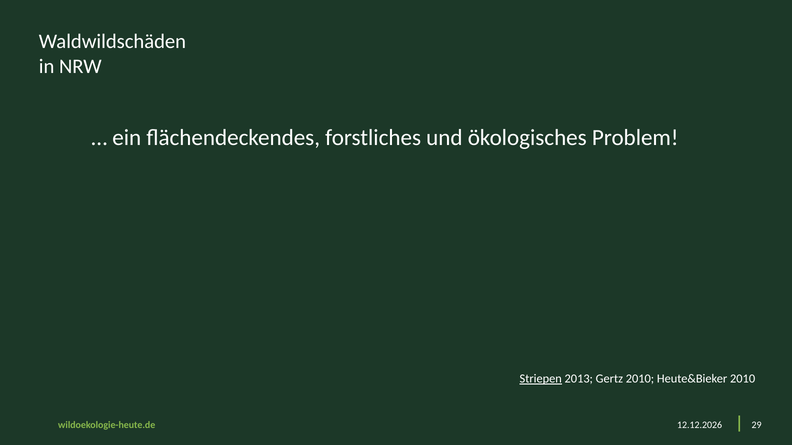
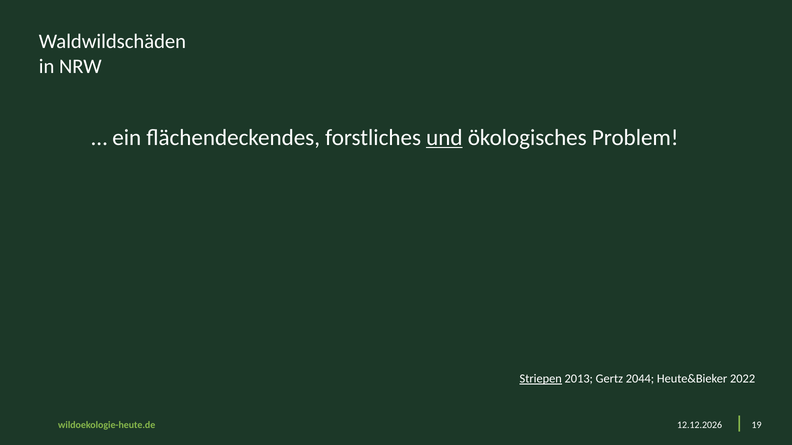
und underline: none -> present
Gertz 2010: 2010 -> 2044
Heute&Bieker 2010: 2010 -> 2022
29: 29 -> 19
